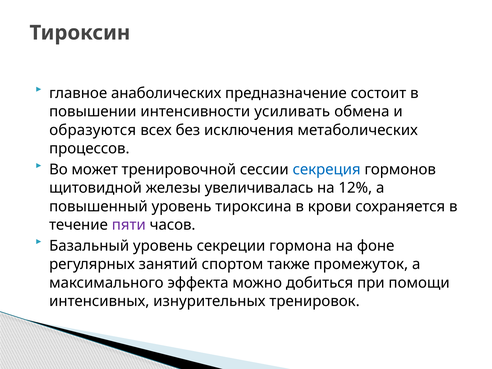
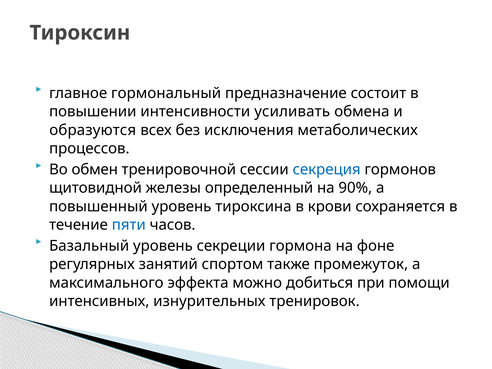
анаболических: анаболических -> гормональный
может: может -> обмен
увеличивалась: увеличивалась -> определенный
12%: 12% -> 90%
пяти colour: purple -> blue
